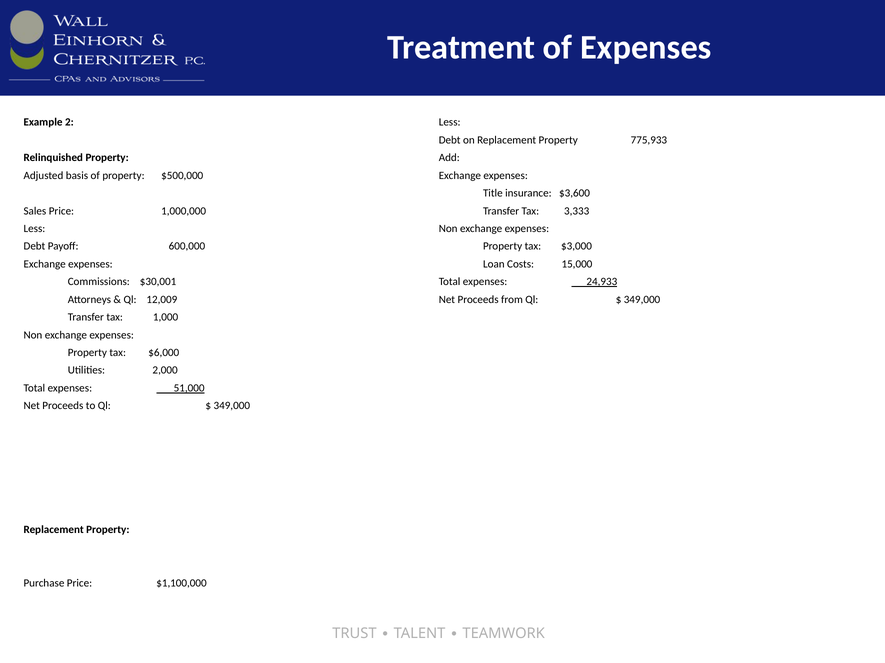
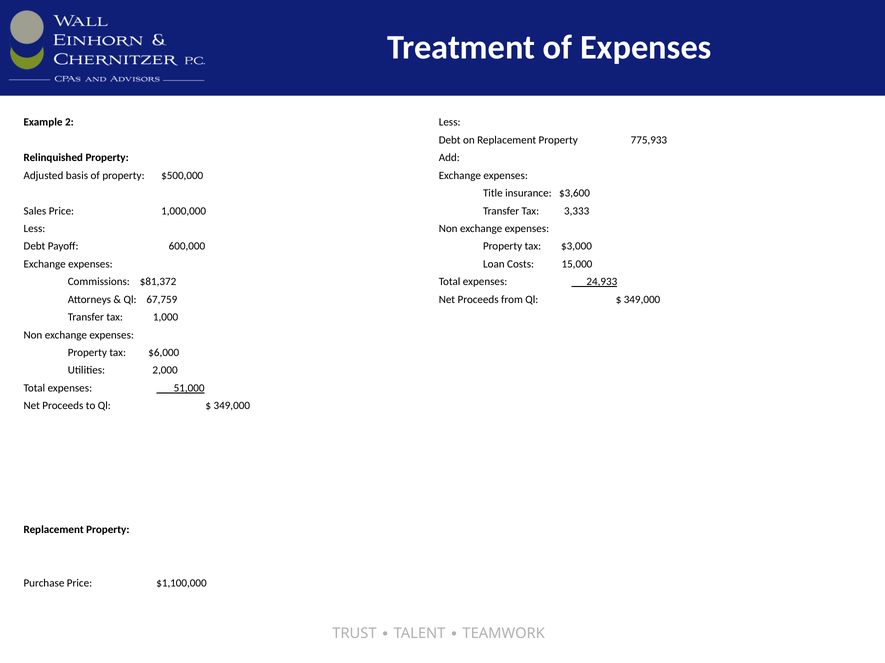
$30,001: $30,001 -> $81,372
12,009: 12,009 -> 67,759
